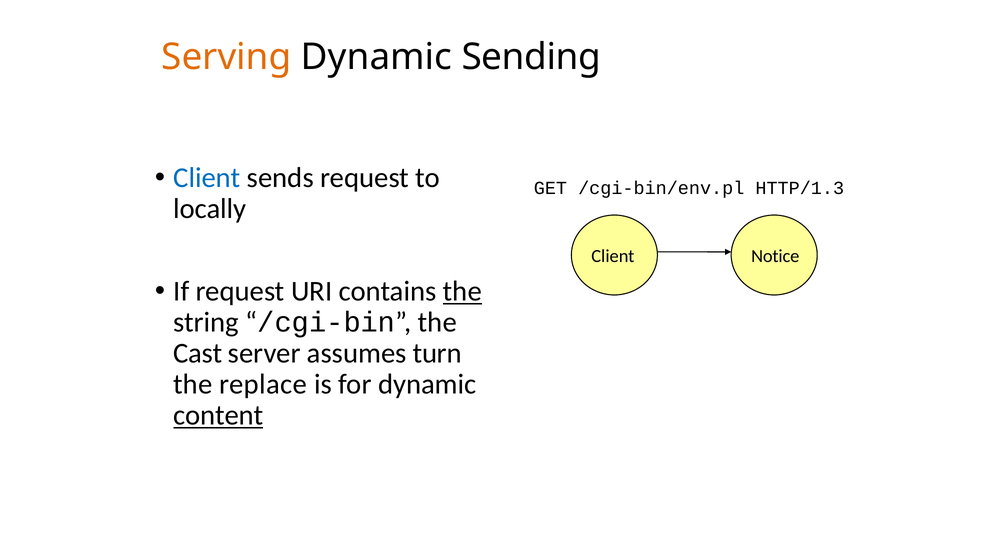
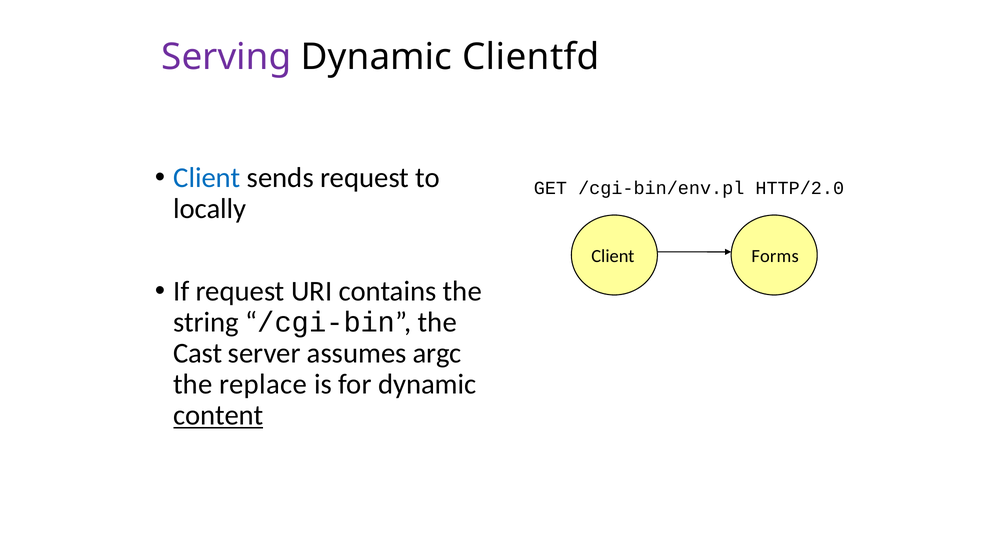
Serving colour: orange -> purple
Sending: Sending -> Clientfd
HTTP/1.3: HTTP/1.3 -> HTTP/2.0
Notice: Notice -> Forms
the at (462, 291) underline: present -> none
turn: turn -> argc
